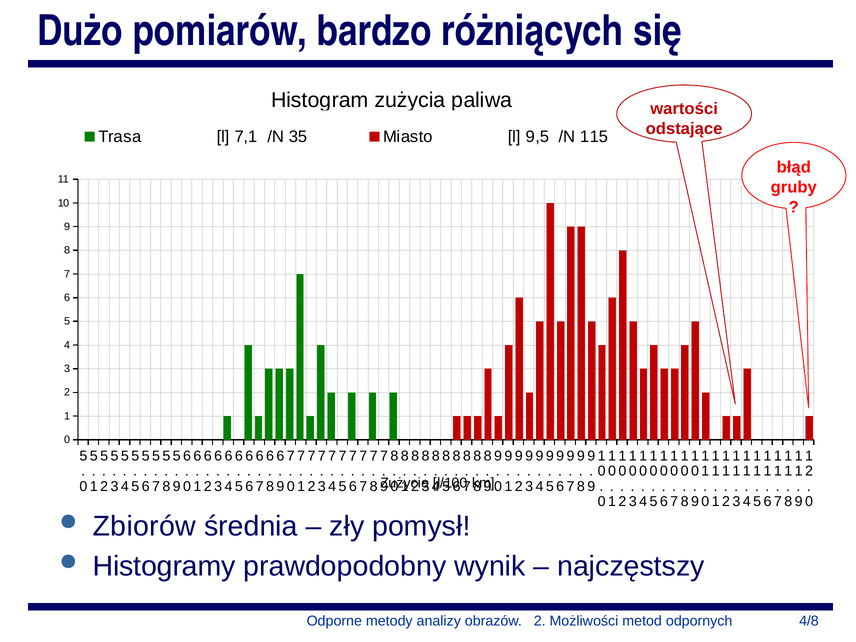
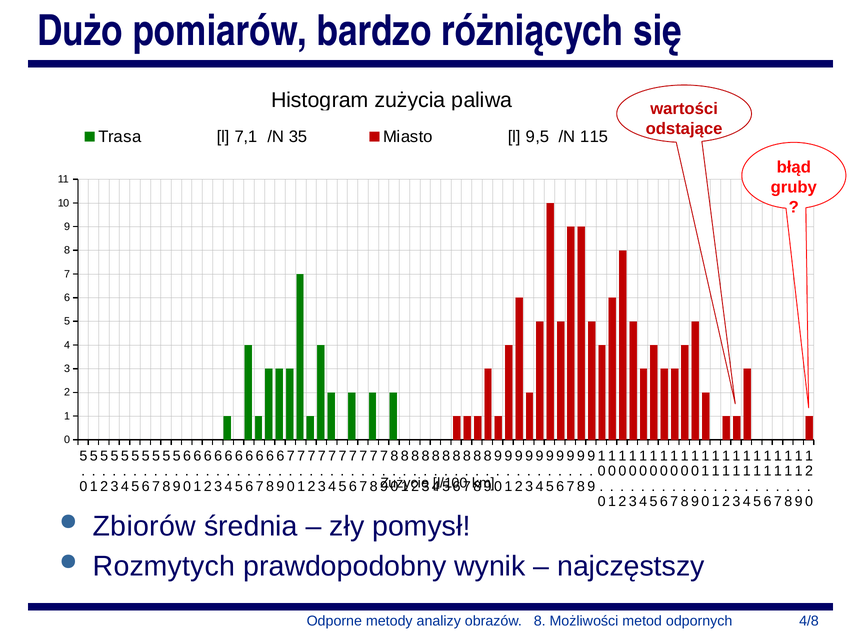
Histogramy: Histogramy -> Rozmytych
obrazów 2: 2 -> 8
